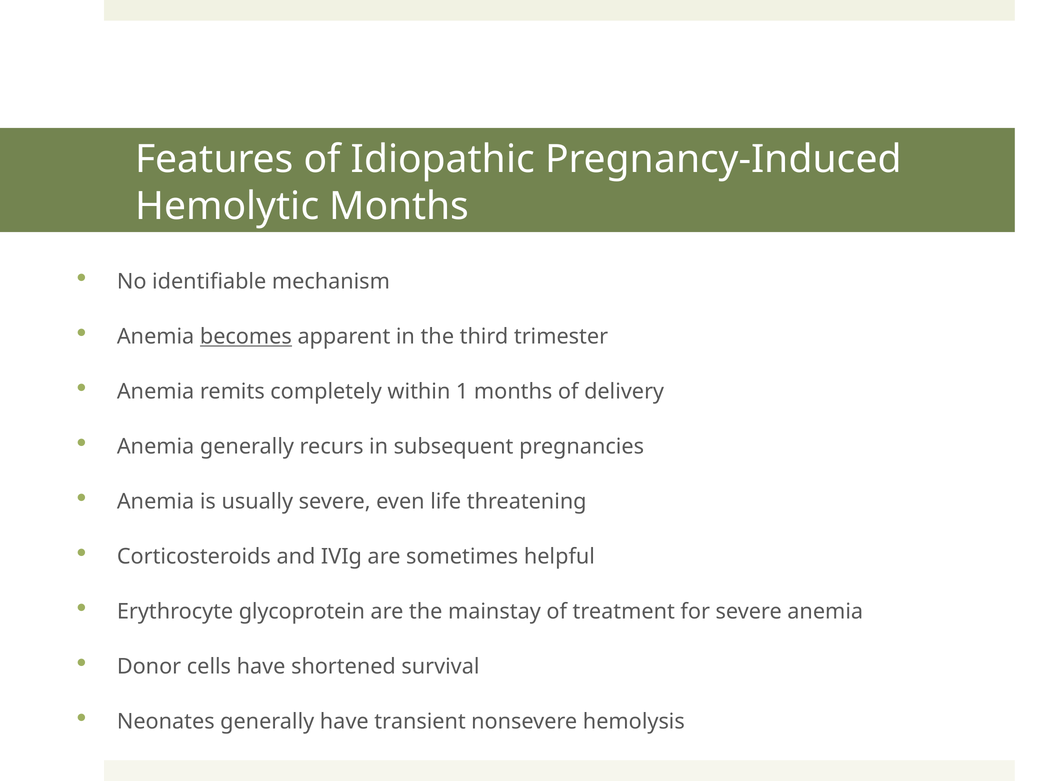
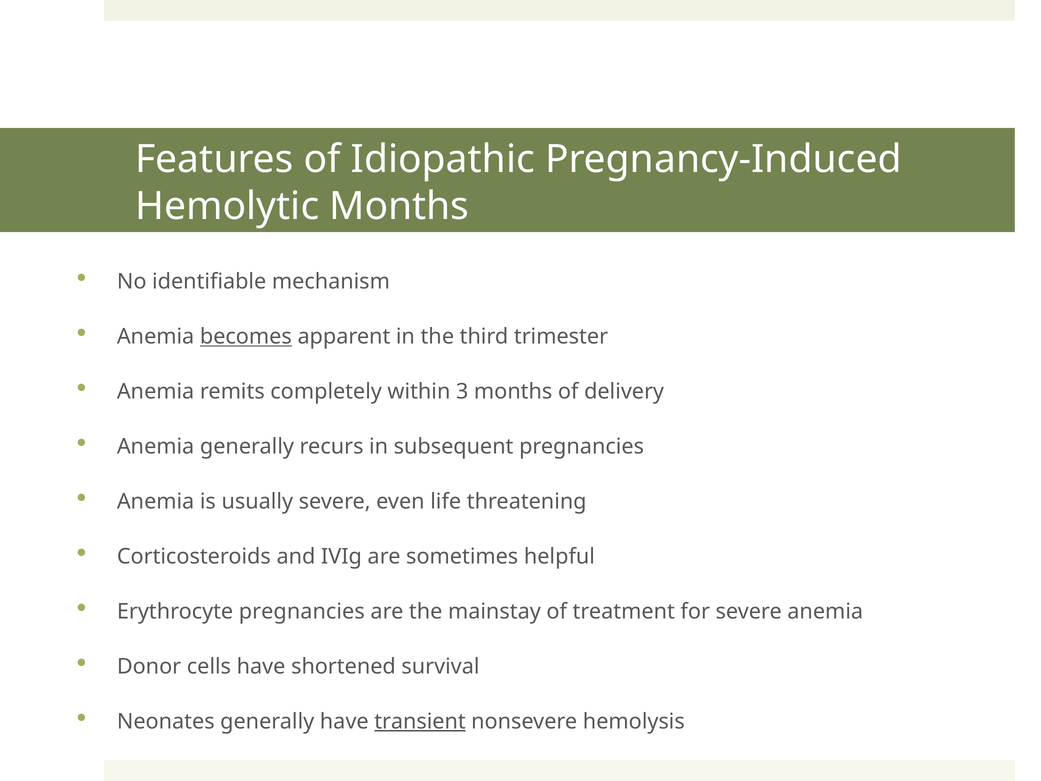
1: 1 -> 3
Erythrocyte glycoprotein: glycoprotein -> pregnancies
transient underline: none -> present
